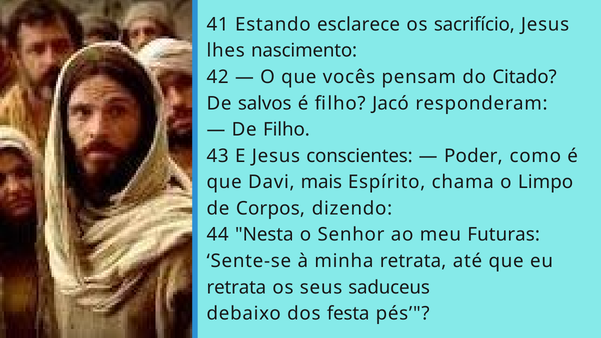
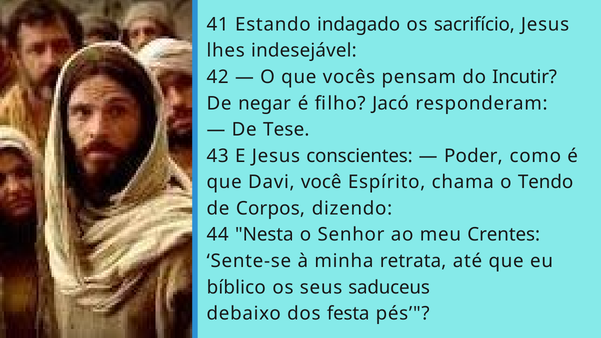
esclarece: esclarece -> indagado
nascimento: nascimento -> indesejável
Citado: Citado -> Incutir
salvos: salvos -> negar
De Filho: Filho -> Tese
mais: mais -> você
Limpo: Limpo -> Tendo
Futuras: Futuras -> Crentes
retrata at (236, 287): retrata -> bíblico
